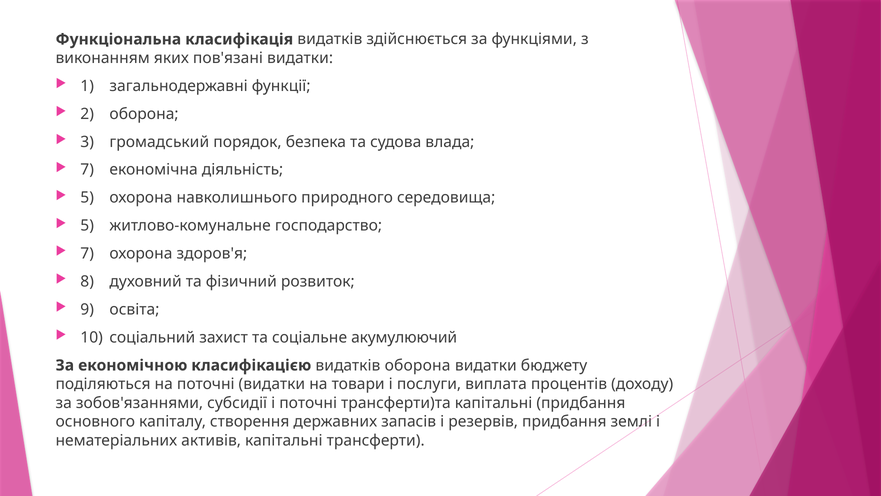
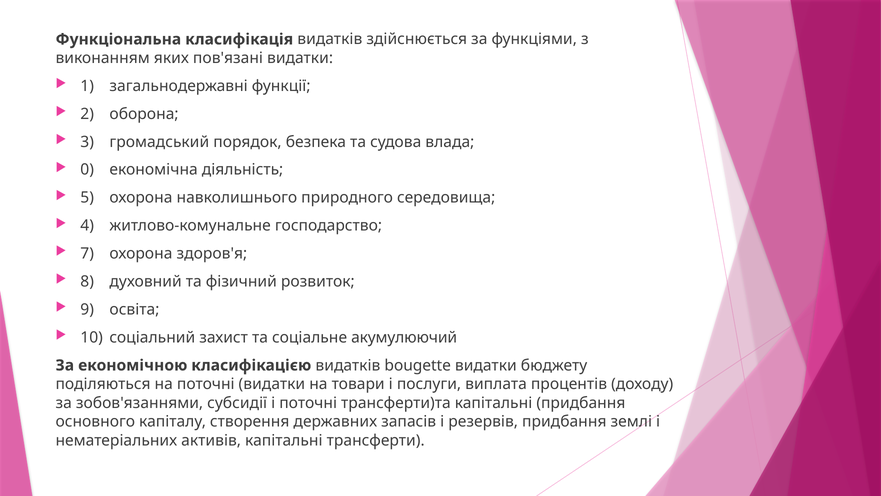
7 at (87, 170): 7 -> 0
5 at (87, 225): 5 -> 4
видатків оборона: оборона -> bougette
